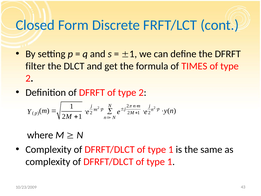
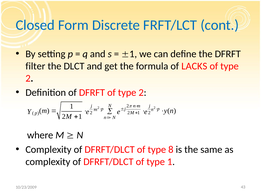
TIMES: TIMES -> LACKS
1 at (171, 149): 1 -> 8
